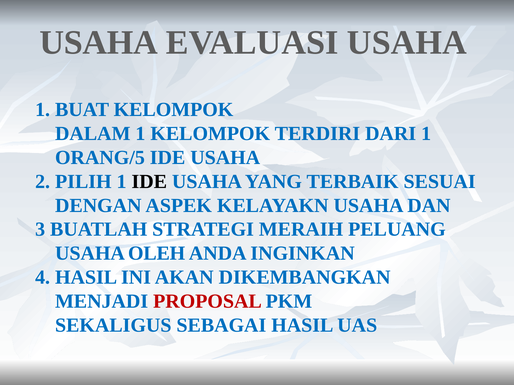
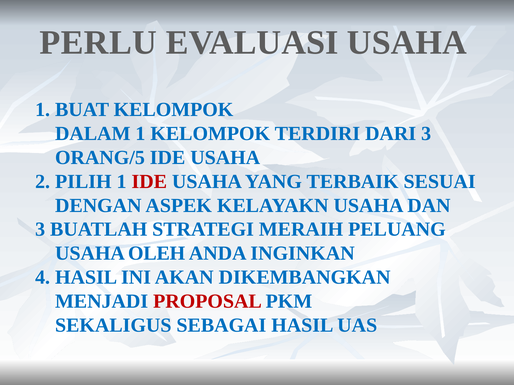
USAHA at (99, 43): USAHA -> PERLU
DARI 1: 1 -> 3
IDE at (149, 182) colour: black -> red
